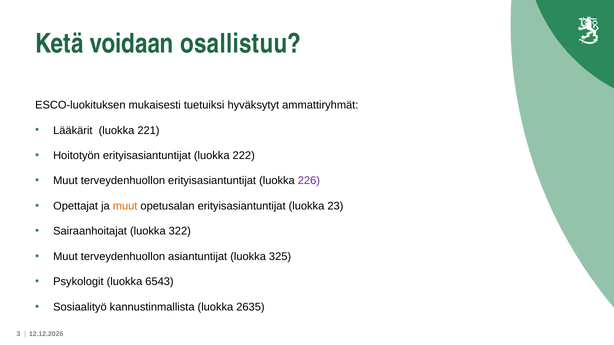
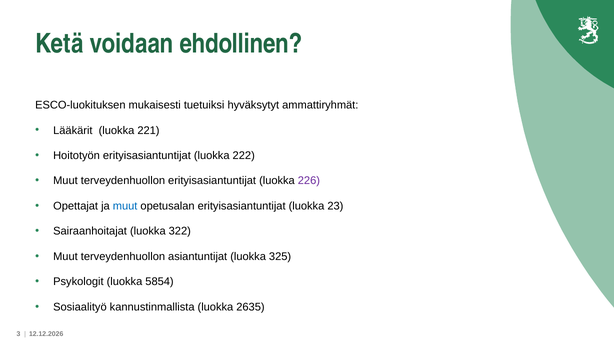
osallistuu: osallistuu -> ehdollinen
muut at (125, 206) colour: orange -> blue
6543: 6543 -> 5854
